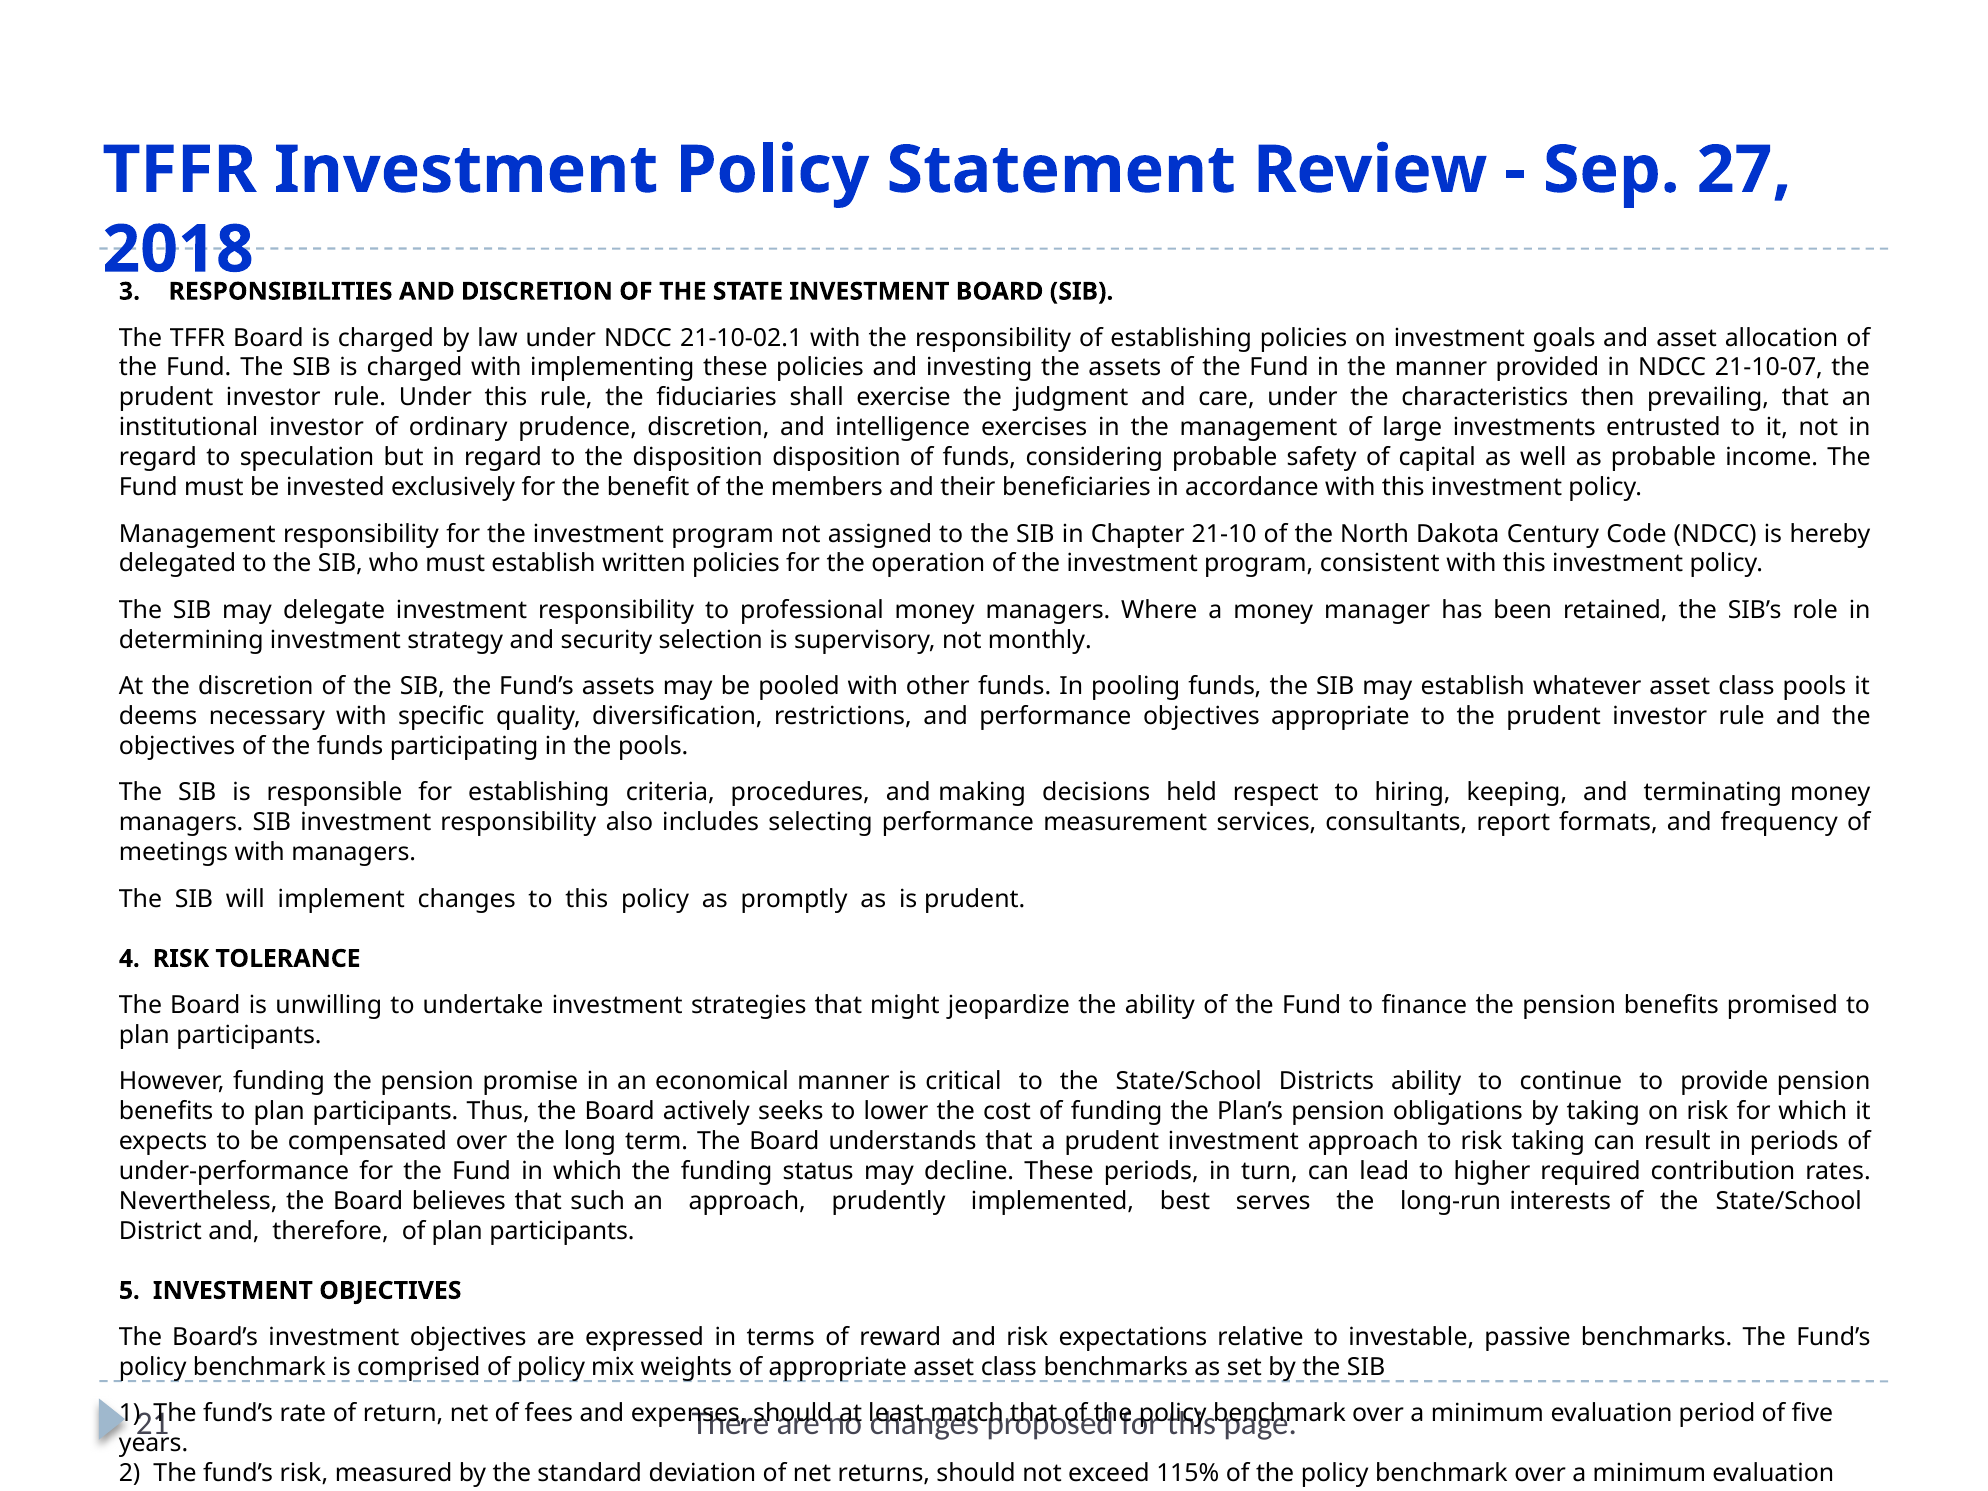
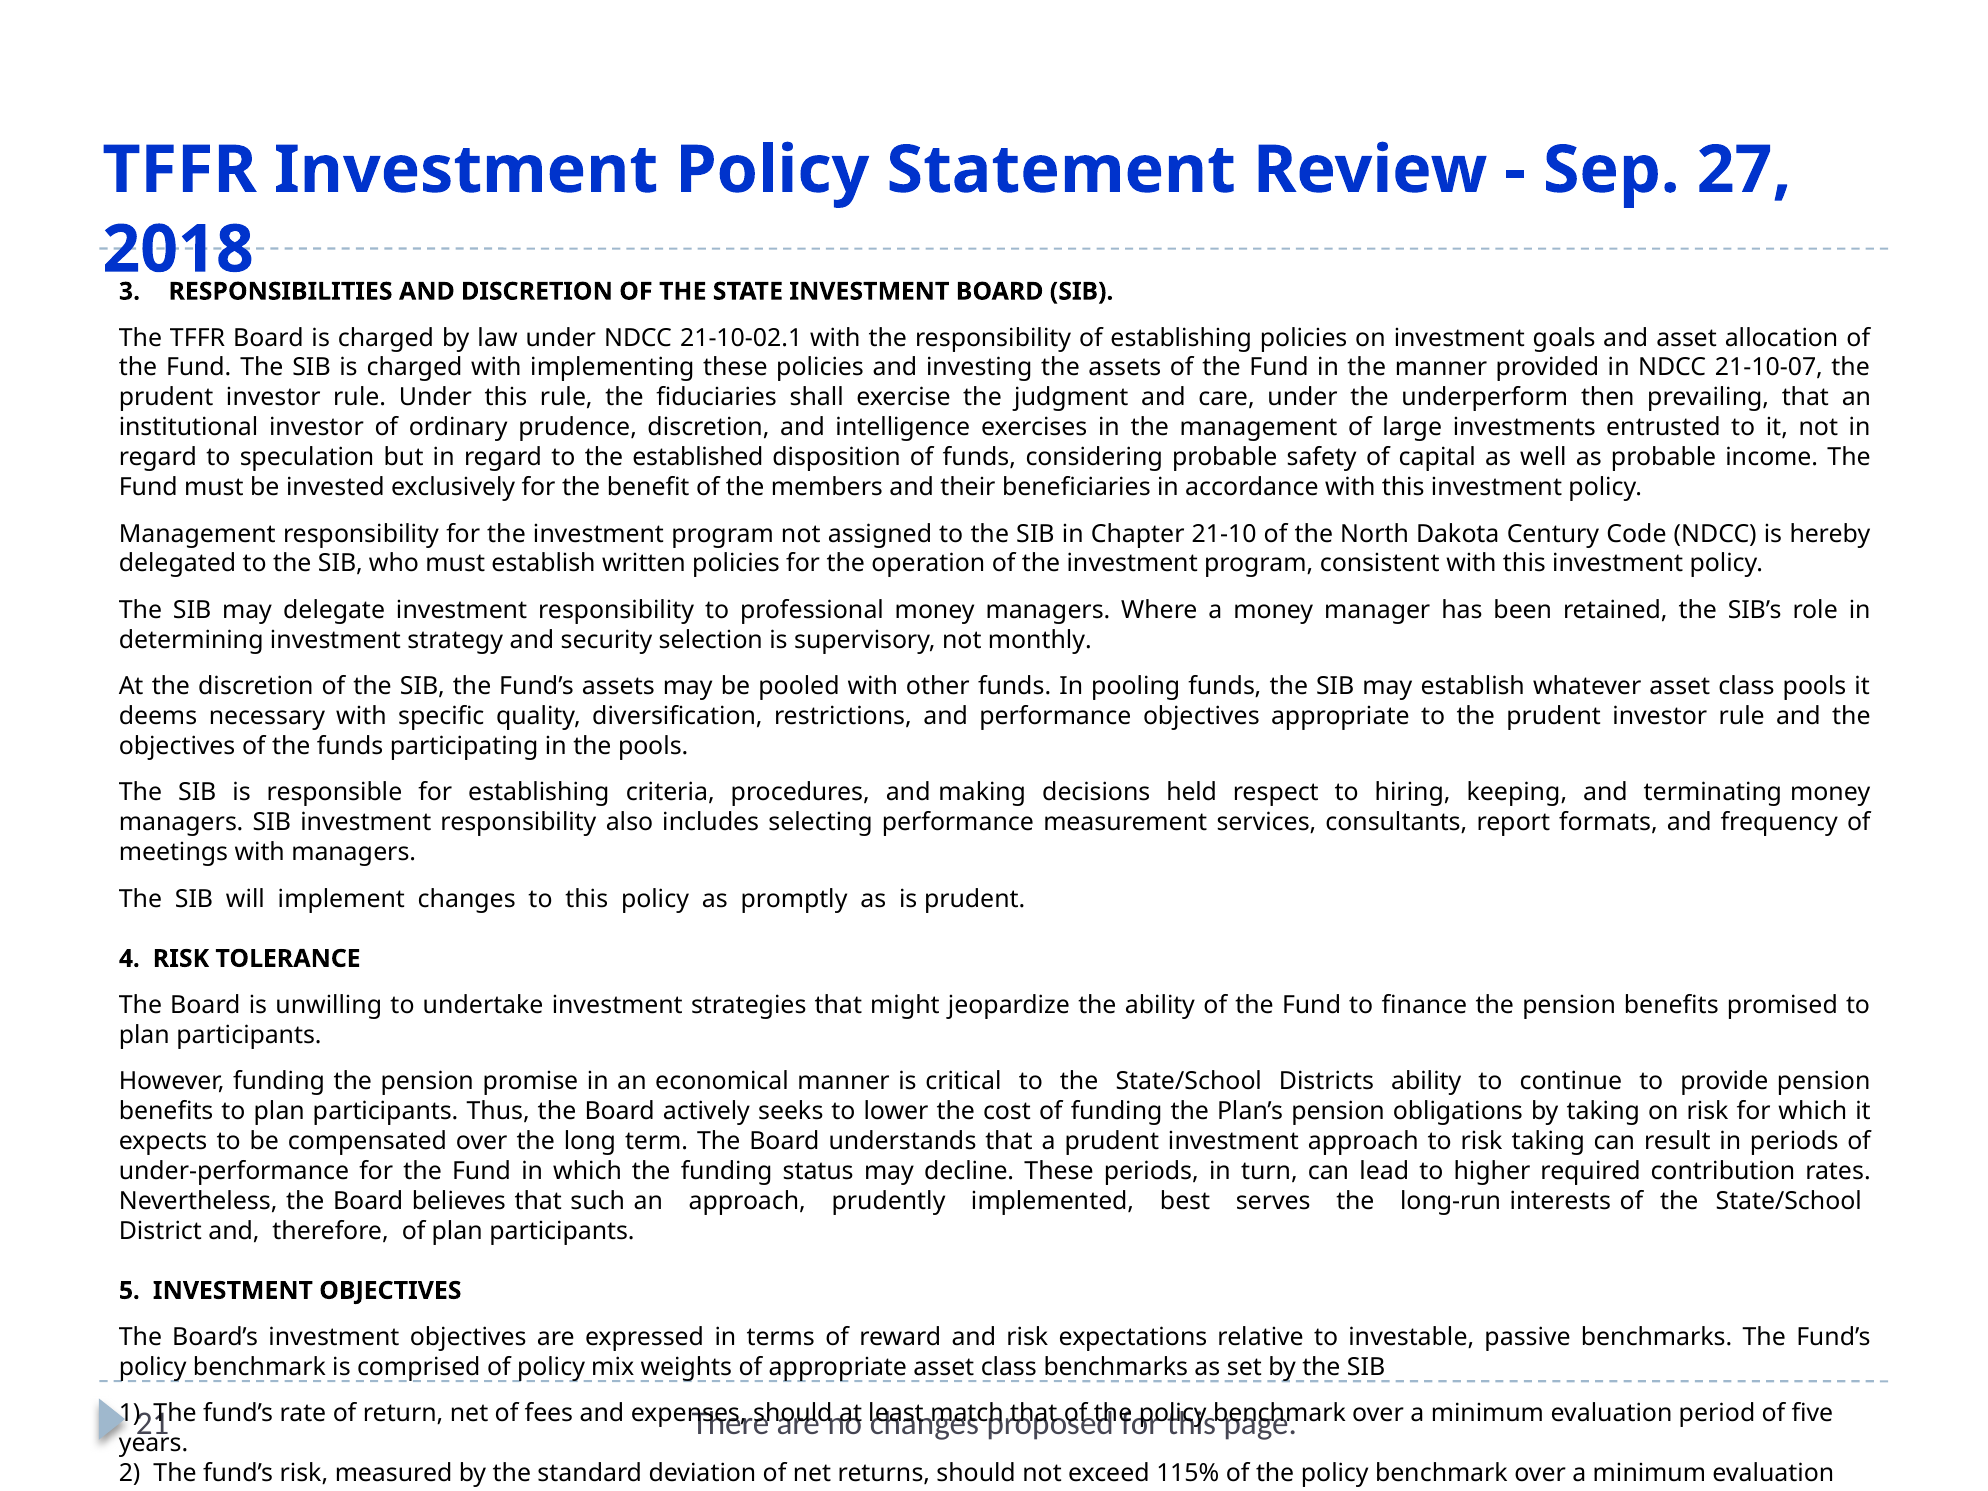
characteristics: characteristics -> underperform
the disposition: disposition -> established
